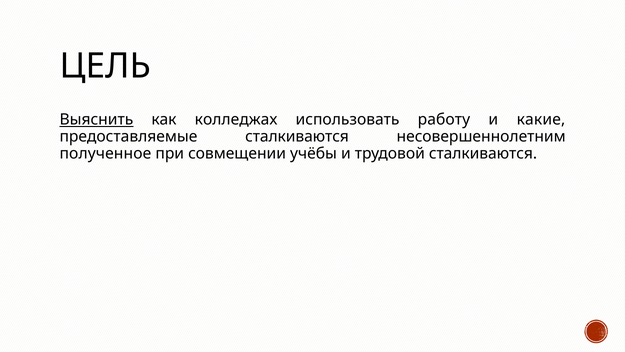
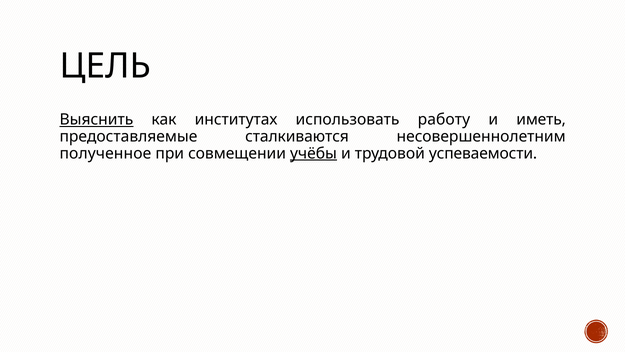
колледжах: колледжах -> институтах
какие: какие -> иметь
учёбы underline: none -> present
трудовой сталкиваются: сталкиваются -> успеваемости
